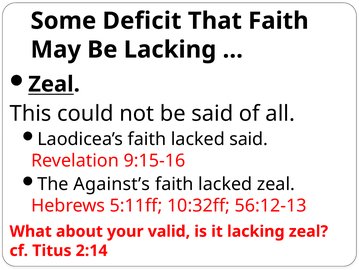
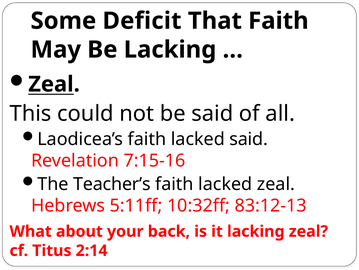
9:15-16: 9:15-16 -> 7:15-16
Against’s: Against’s -> Teacher’s
56:12-13: 56:12-13 -> 83:12-13
valid: valid -> back
